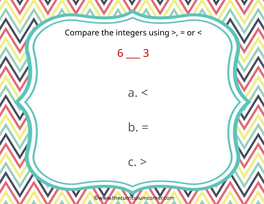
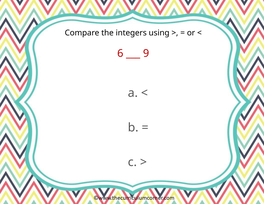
3: 3 -> 9
